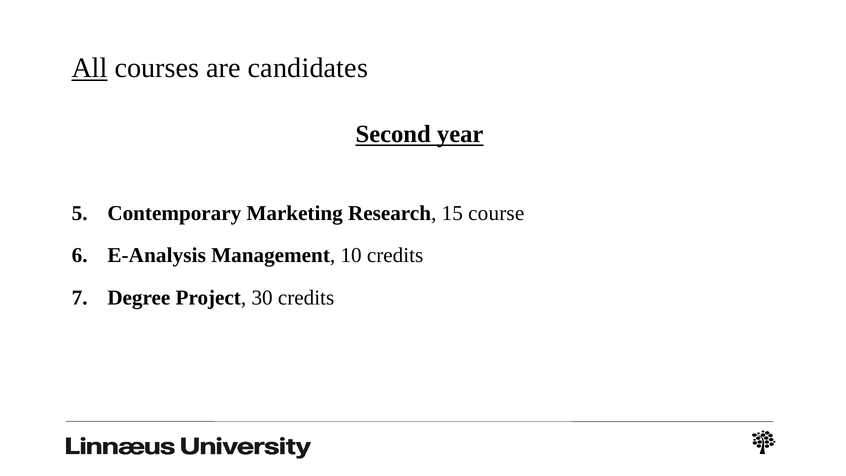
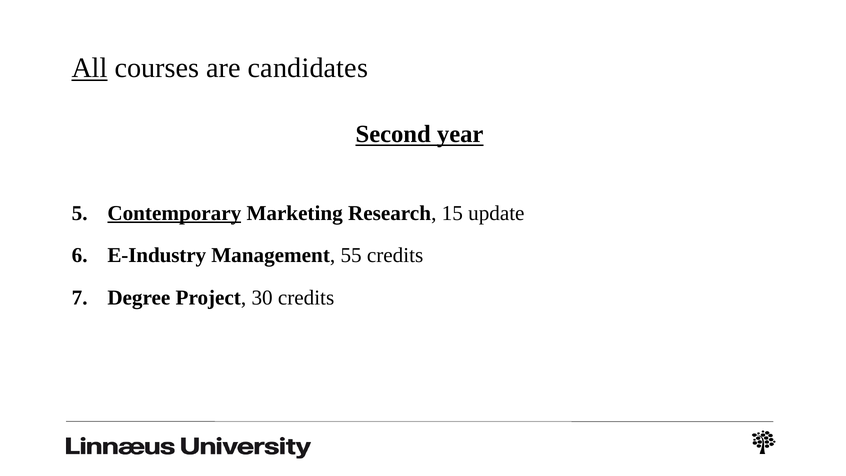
Contemporary underline: none -> present
course: course -> update
E-Analysis: E-Analysis -> E-Industry
10: 10 -> 55
